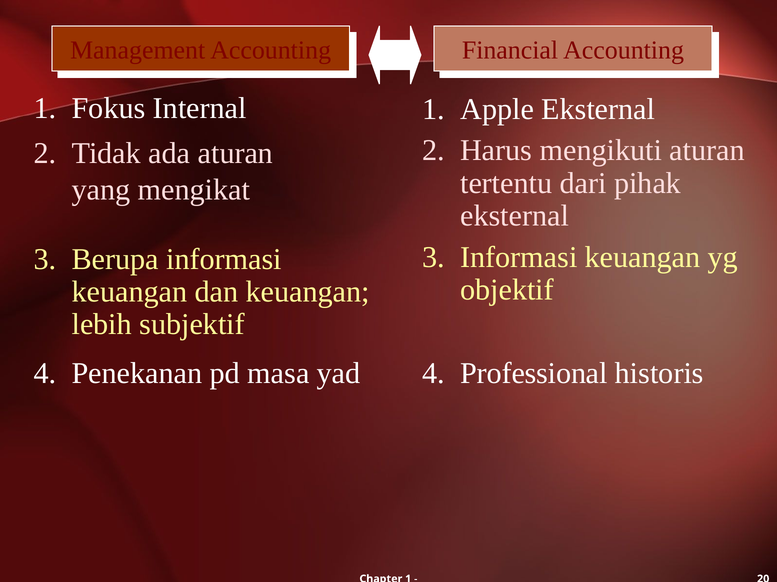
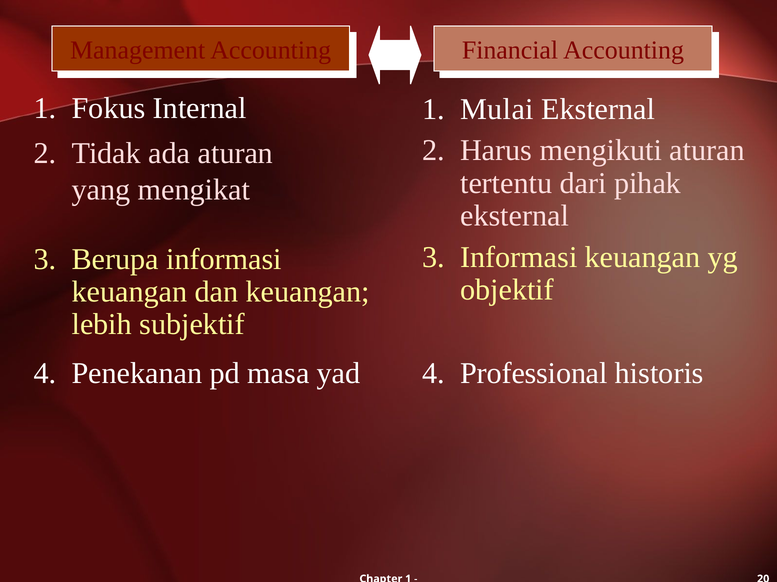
Apple: Apple -> Mulai
